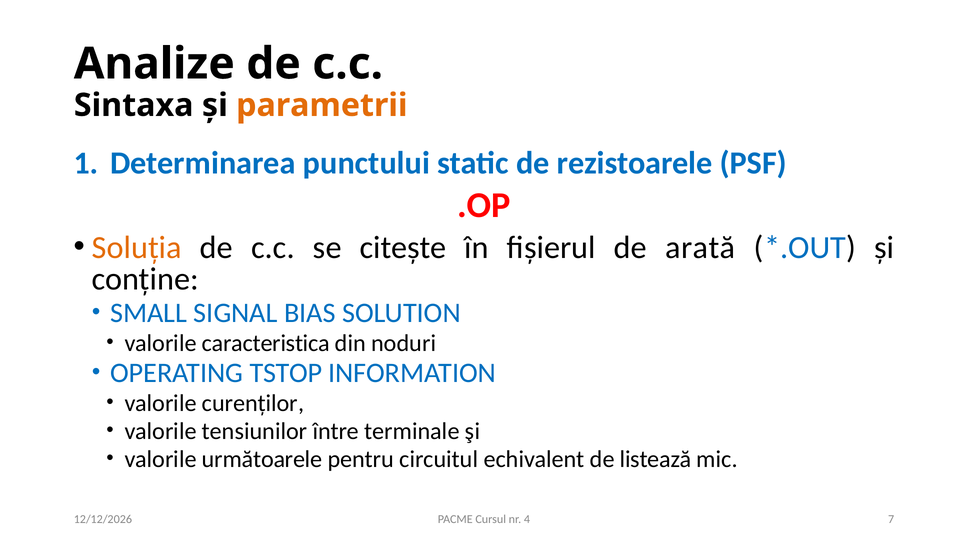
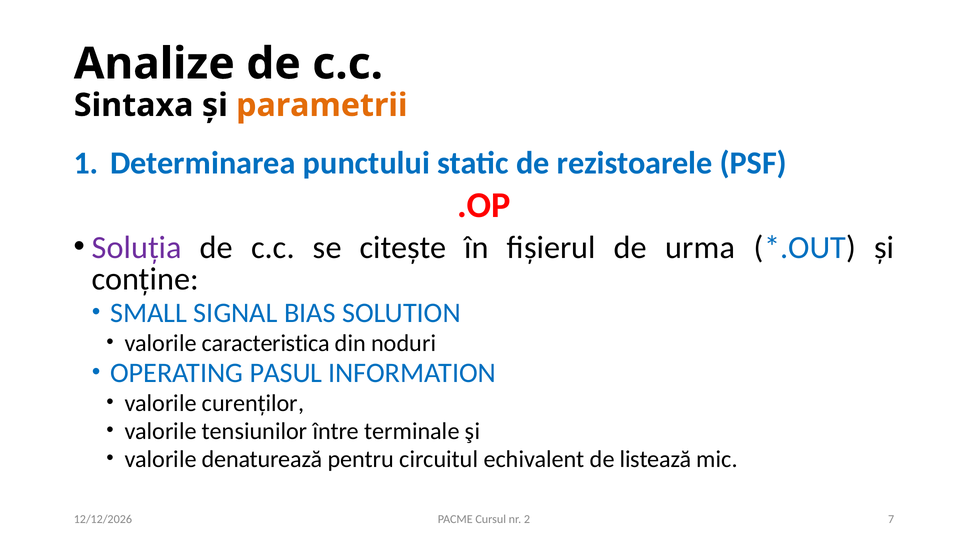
Soluția colour: orange -> purple
arată: arată -> urma
TSTOP: TSTOP -> PASUL
următoarele: următoarele -> denaturează
4: 4 -> 2
